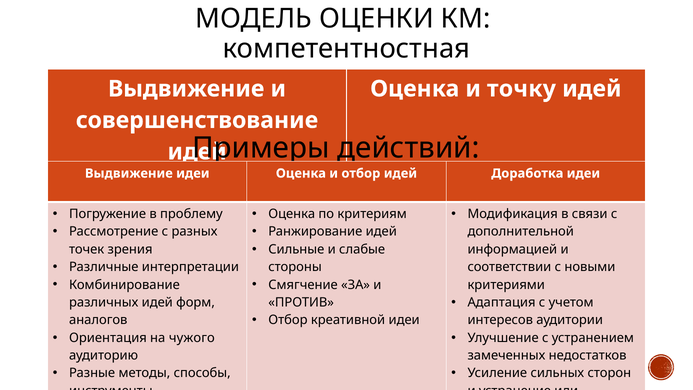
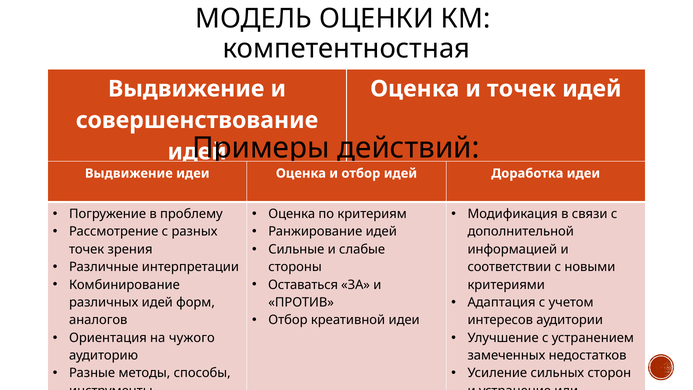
и точку: точку -> точек
Смягчение at (303, 285): Смягчение -> Оставаться
